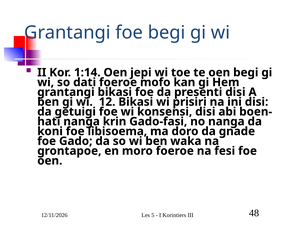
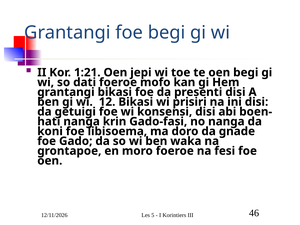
1:14: 1:14 -> 1:21
48: 48 -> 46
